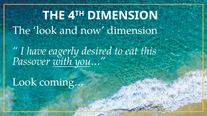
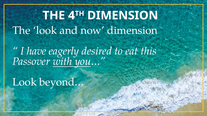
coming…: coming… -> beyond…
